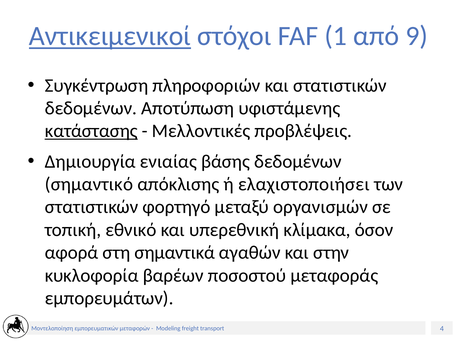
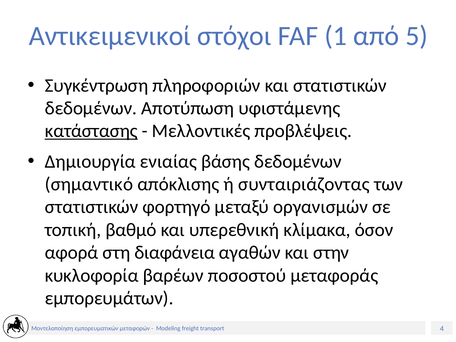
Αντικειμενικοί underline: present -> none
9: 9 -> 5
ελαχιστοποιήσει: ελαχιστοποιήσει -> συνταιριάζοντας
εθνικό: εθνικό -> βαθμό
σημαντικά: σημαντικά -> διαφάνεια
